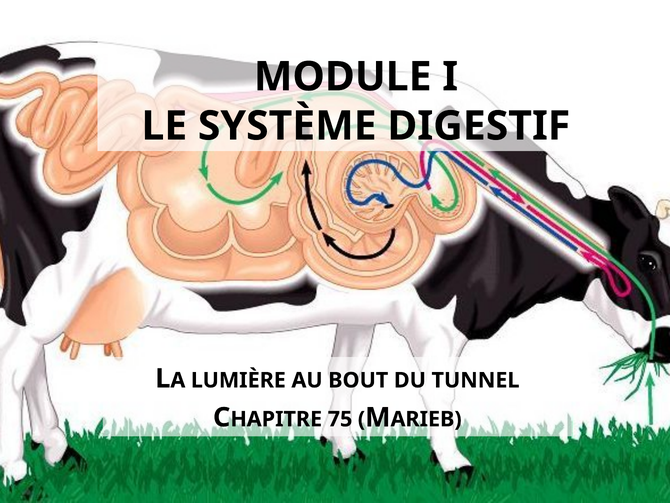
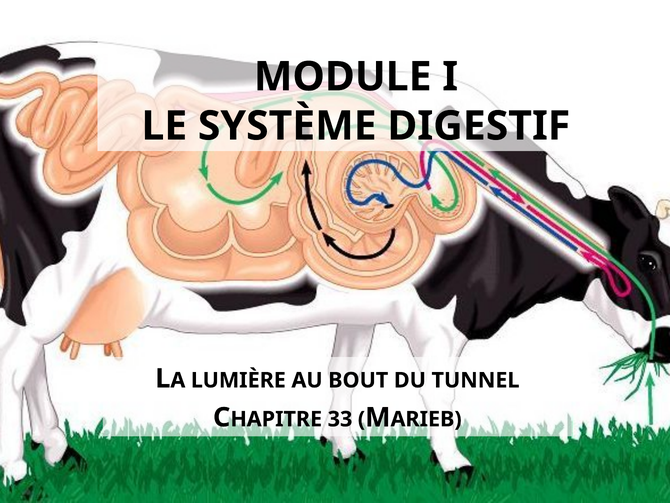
75: 75 -> 33
